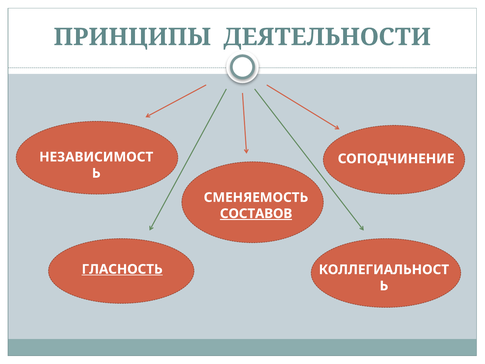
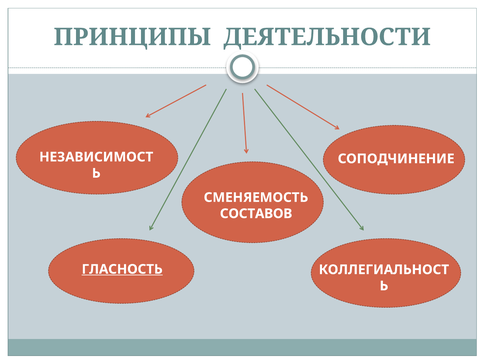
СОСТАВОВ underline: present -> none
